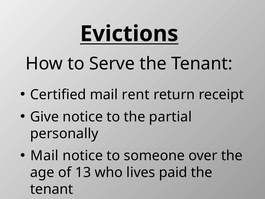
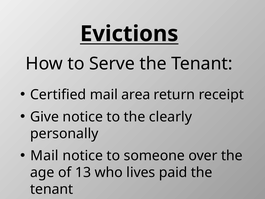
rent: rent -> area
partial: partial -> clearly
